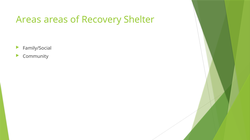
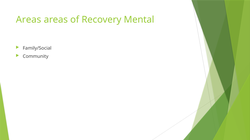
Shelter: Shelter -> Mental
